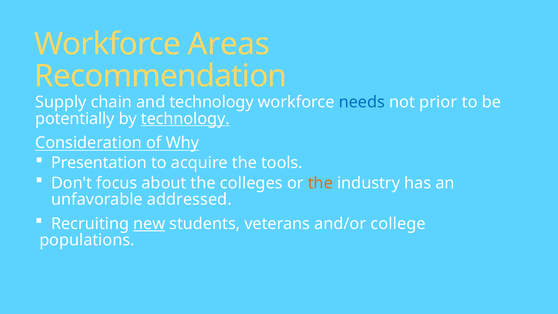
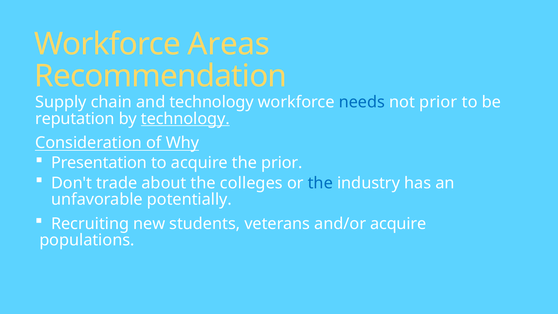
potentially: potentially -> reputation
the tools: tools -> prior
focus: focus -> trade
the at (320, 183) colour: orange -> blue
addressed: addressed -> potentially
new underline: present -> none
and/or college: college -> acquire
